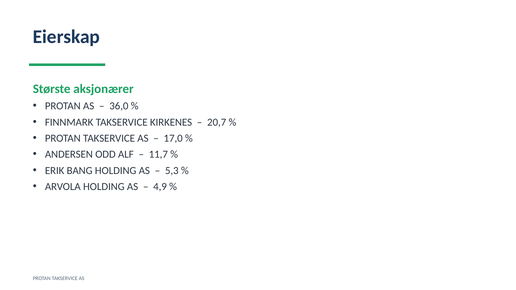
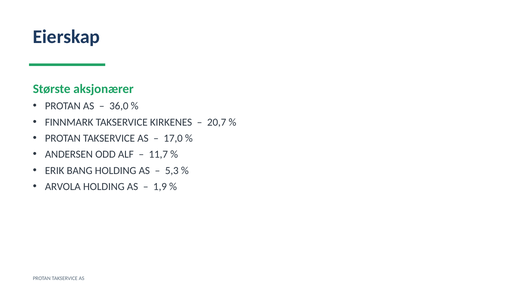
4,9: 4,9 -> 1,9
